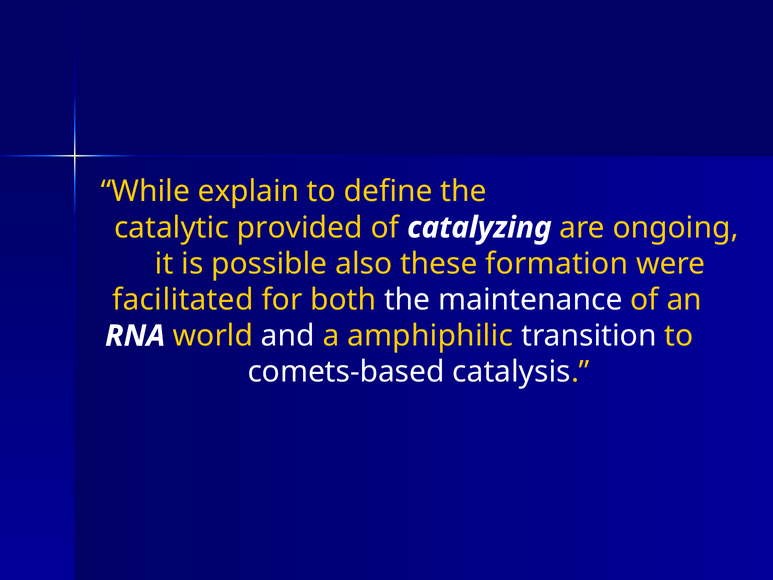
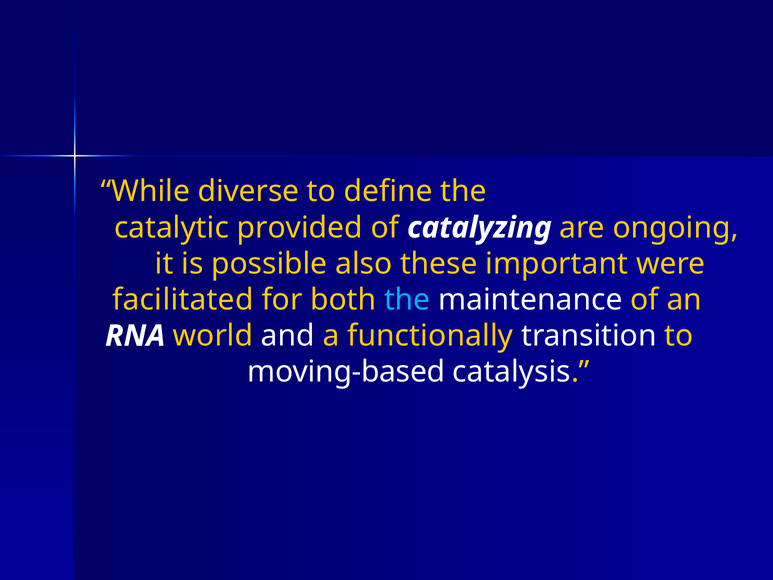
explain: explain -> diverse
formation: formation -> important
the at (407, 300) colour: white -> light blue
amphiphilic: amphiphilic -> functionally
comets-based: comets-based -> moving-based
